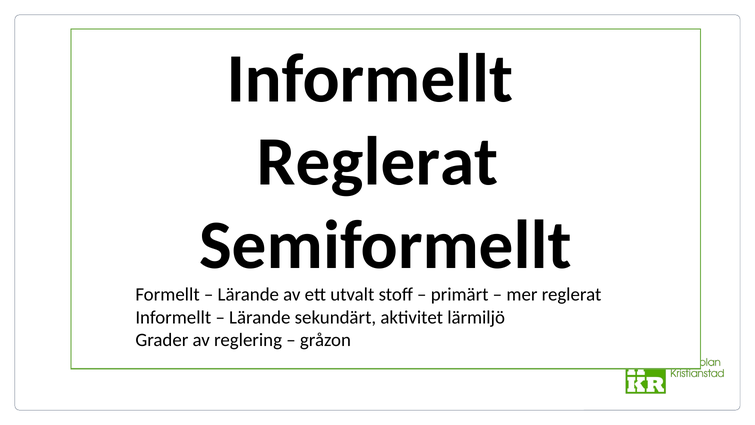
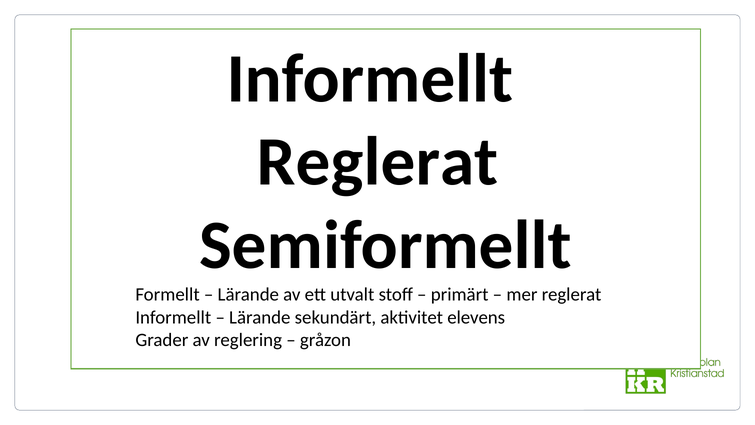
lärmiljö: lärmiljö -> elevens
